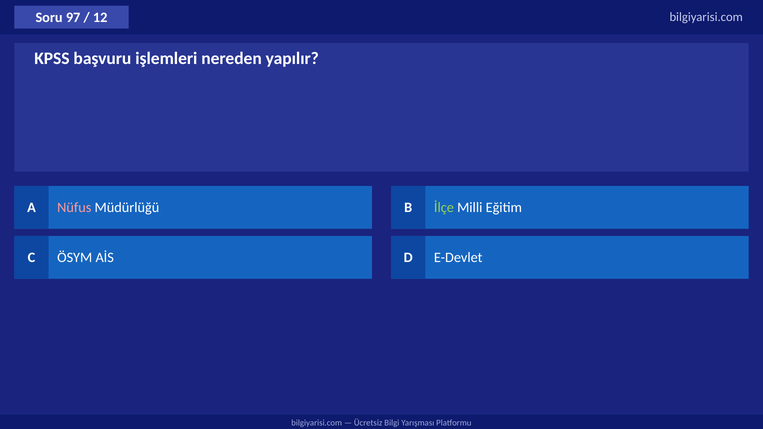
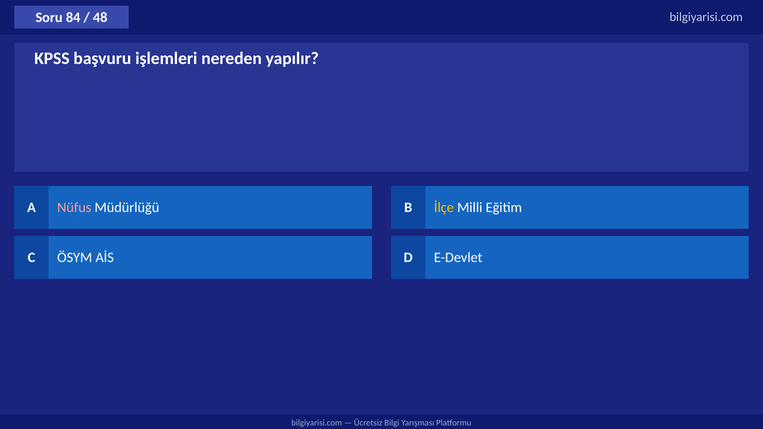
97: 97 -> 84
12: 12 -> 48
İlçe colour: light green -> yellow
